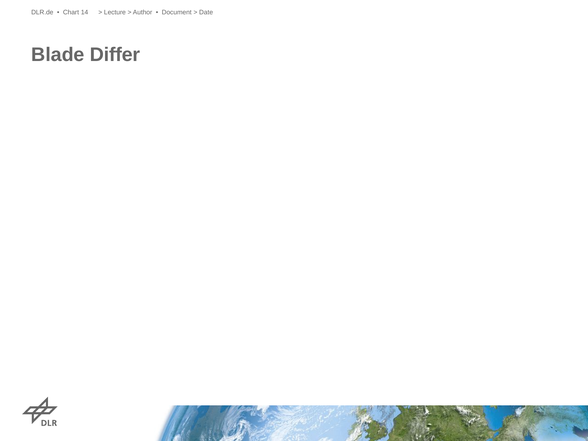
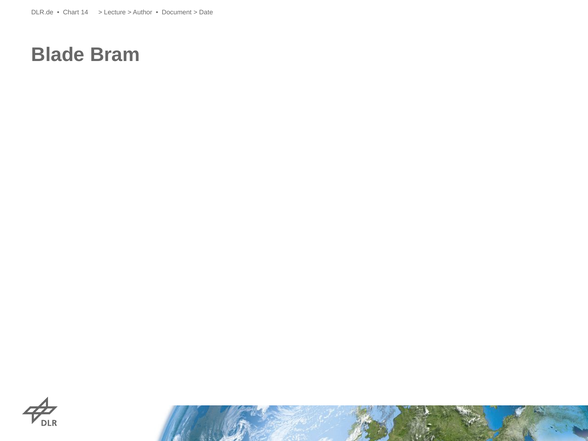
Differ: Differ -> Bram
